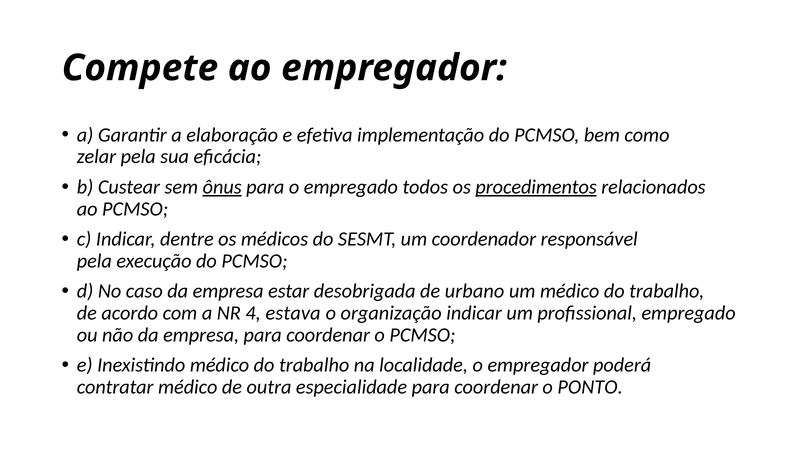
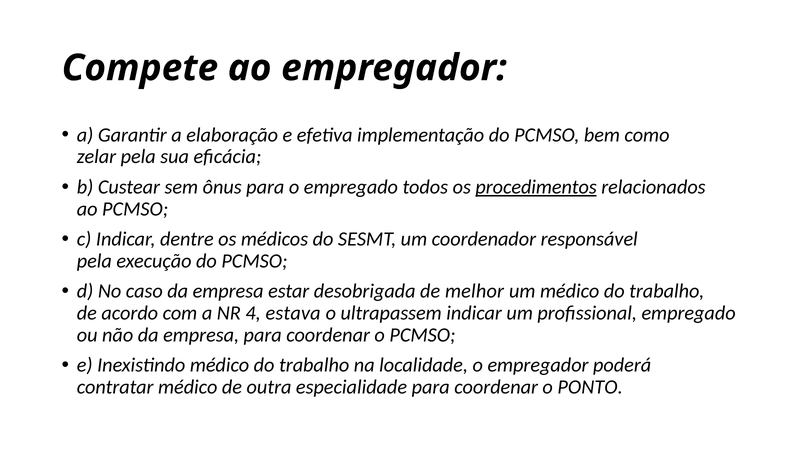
ônus underline: present -> none
urbano: urbano -> melhor
organização: organização -> ultrapassem
